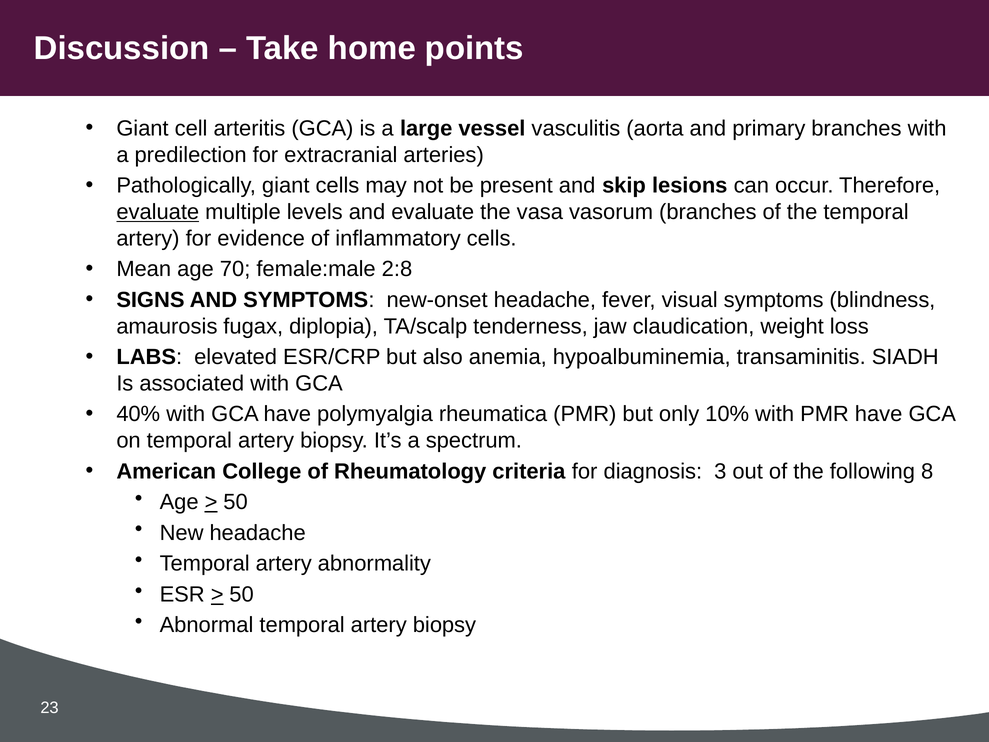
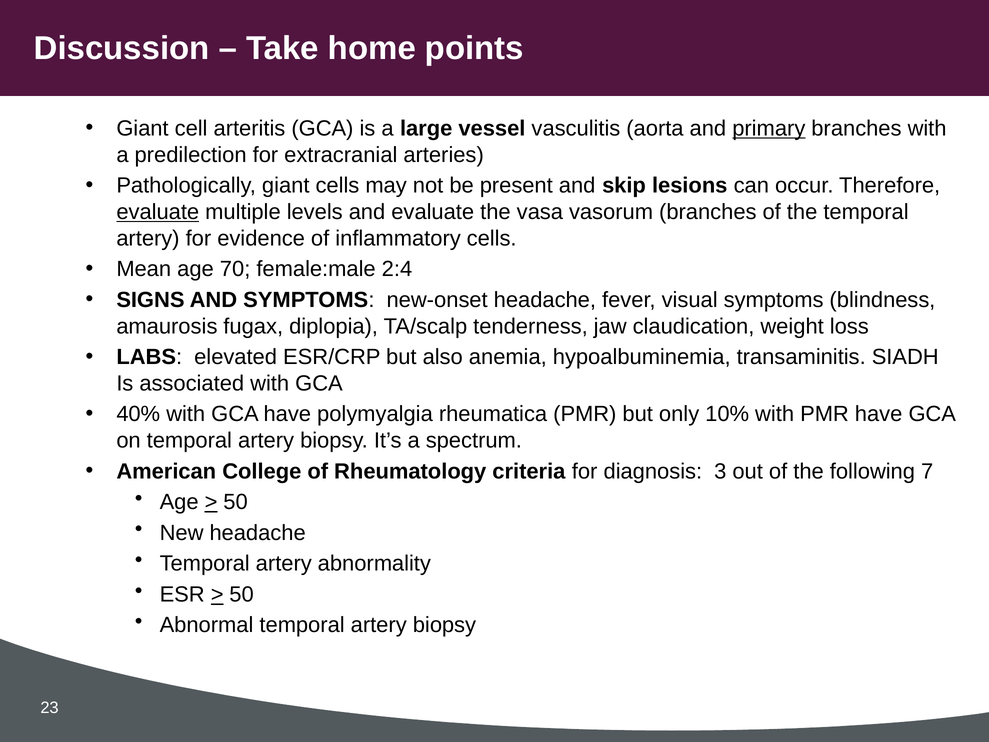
primary underline: none -> present
2:8: 2:8 -> 2:4
8: 8 -> 7
